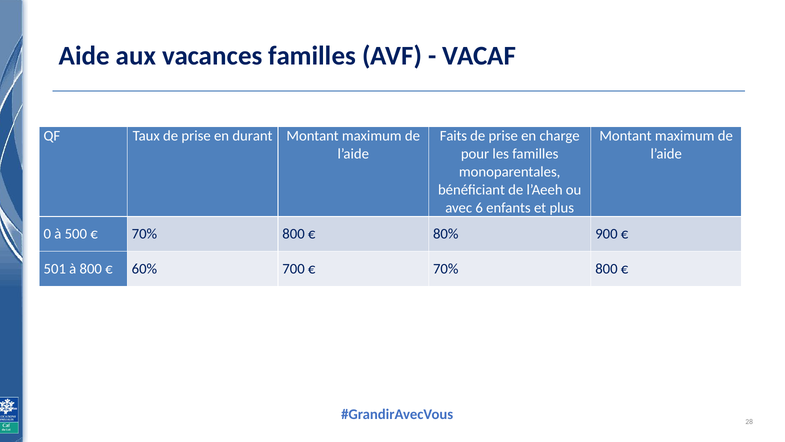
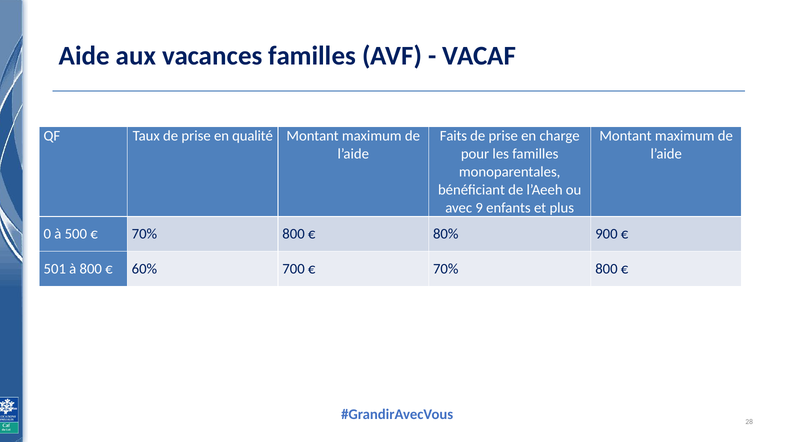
durant: durant -> qualité
6: 6 -> 9
